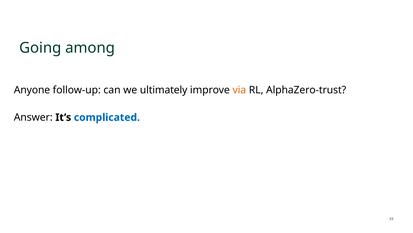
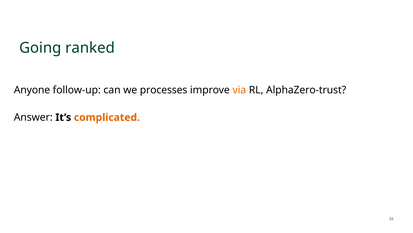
among: among -> ranked
ultimately: ultimately -> processes
complicated colour: blue -> orange
